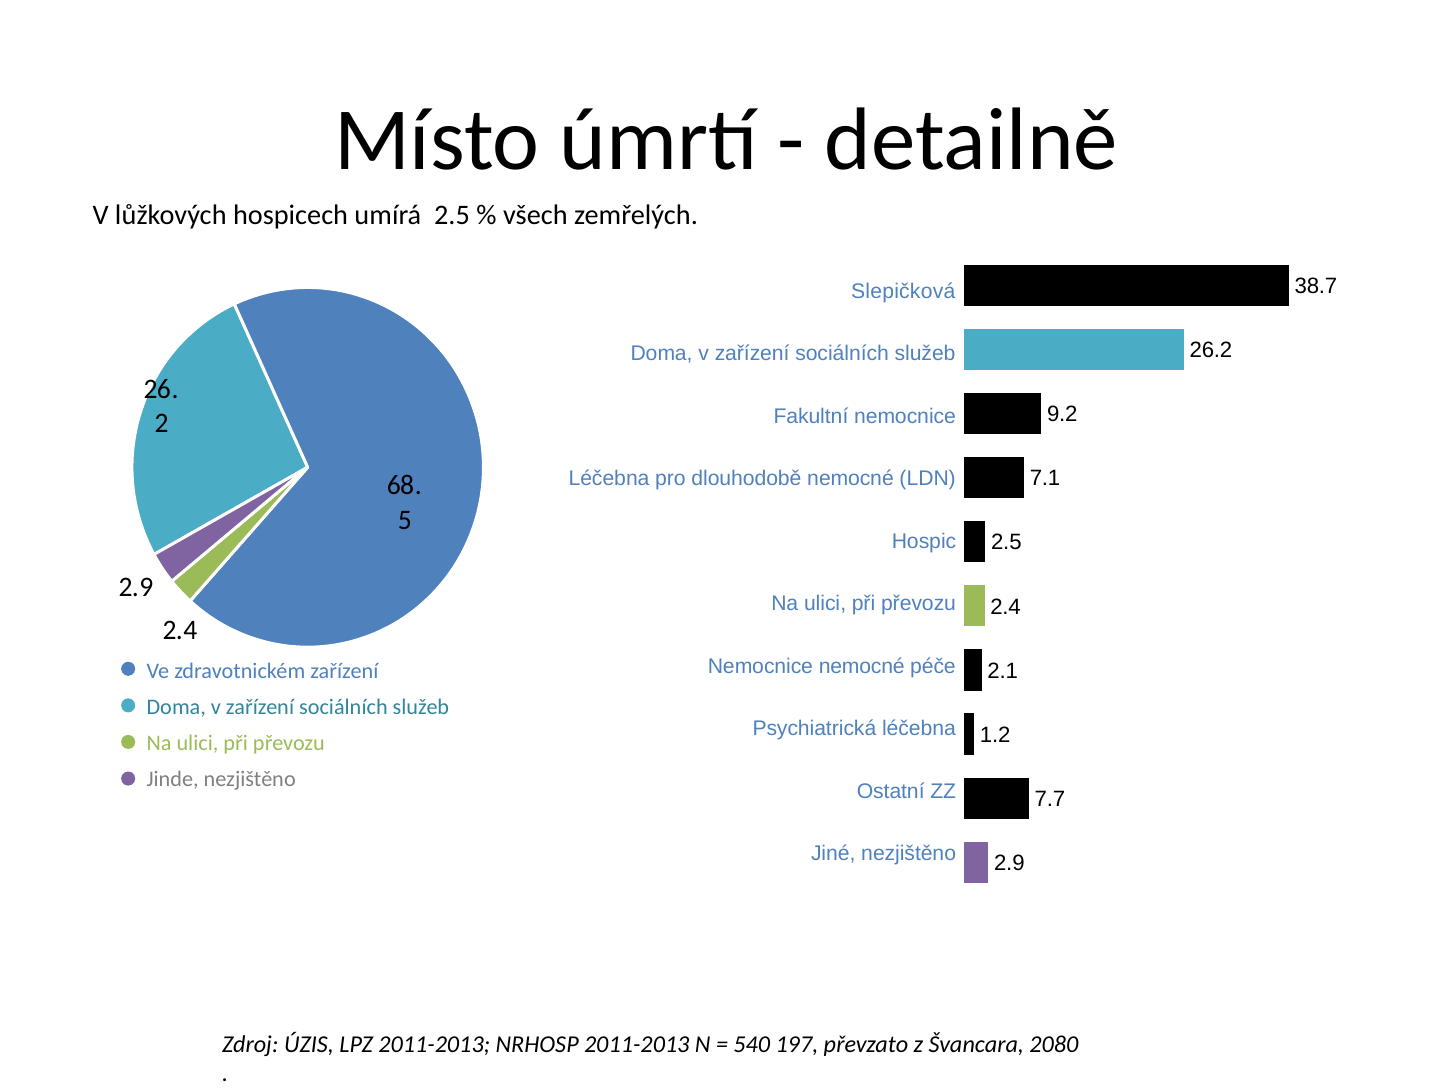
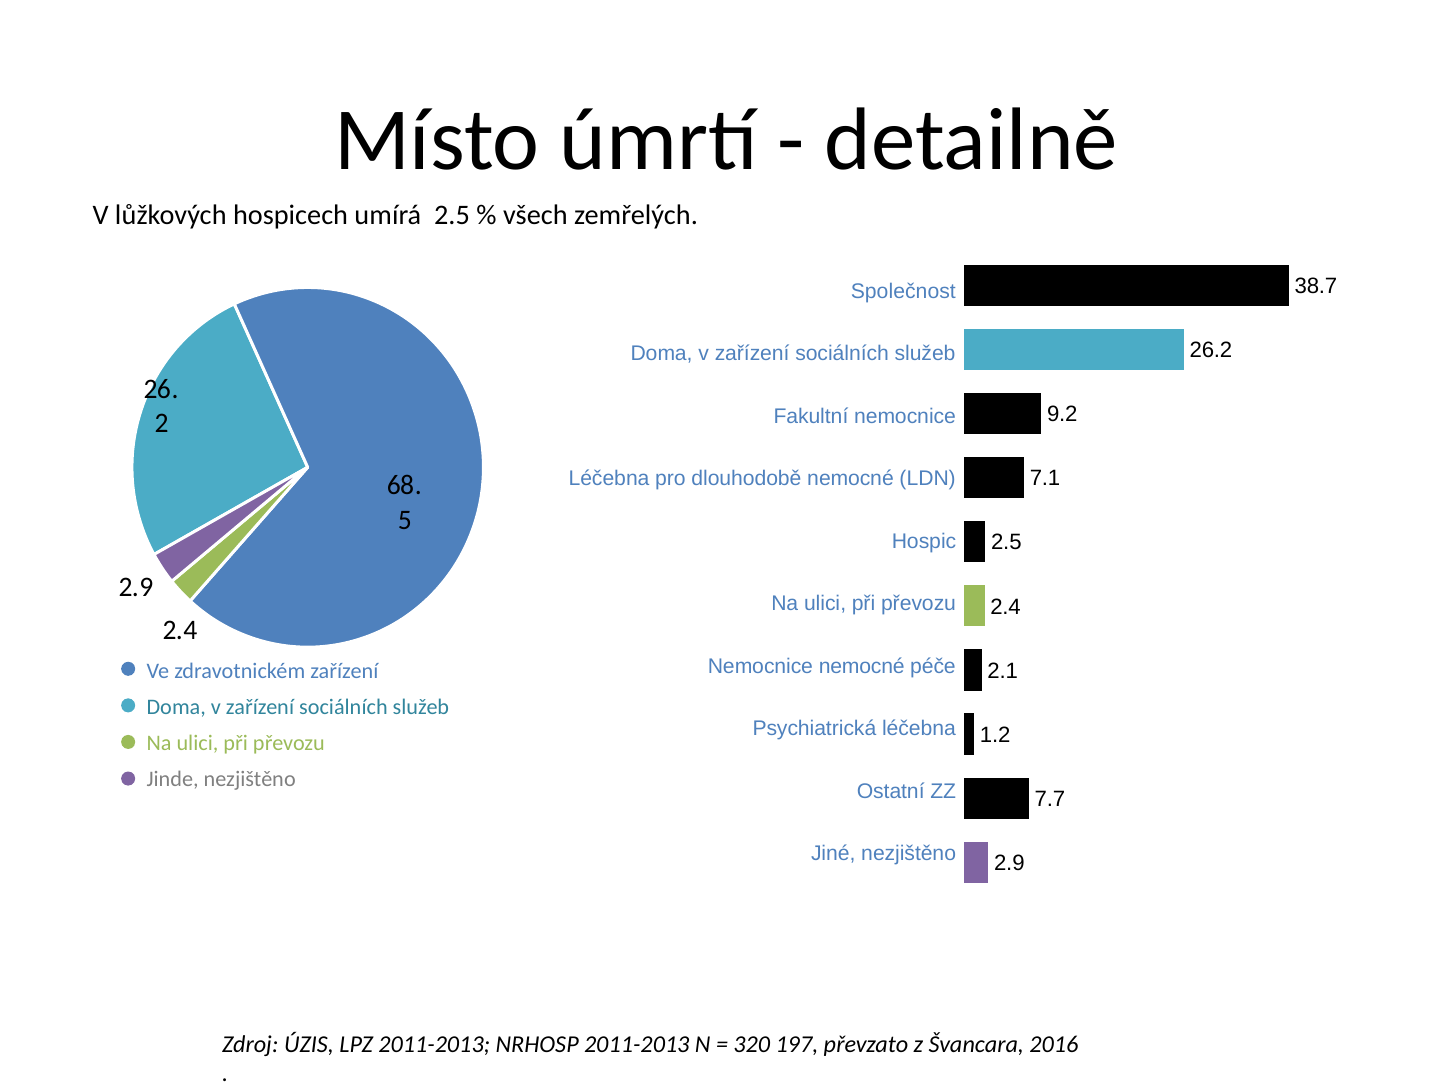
Slepičková: Slepičková -> Společnost
540: 540 -> 320
2080: 2080 -> 2016
